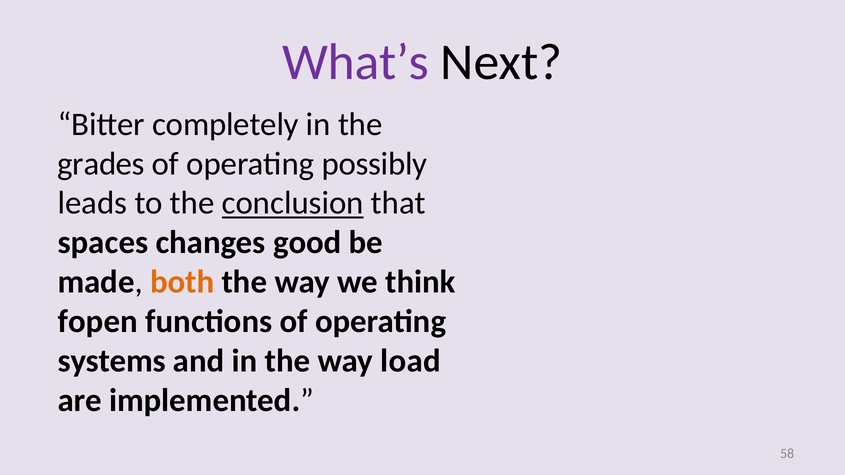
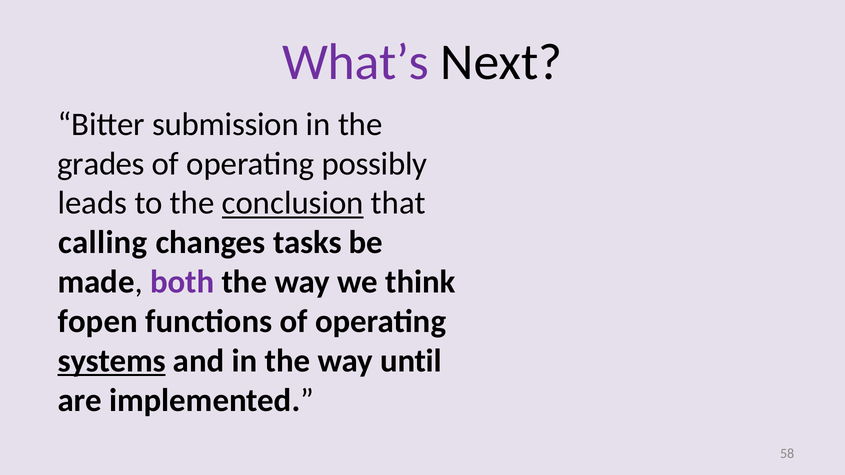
completely: completely -> submission
spaces: spaces -> calling
good: good -> tasks
both colour: orange -> purple
systems underline: none -> present
load: load -> until
